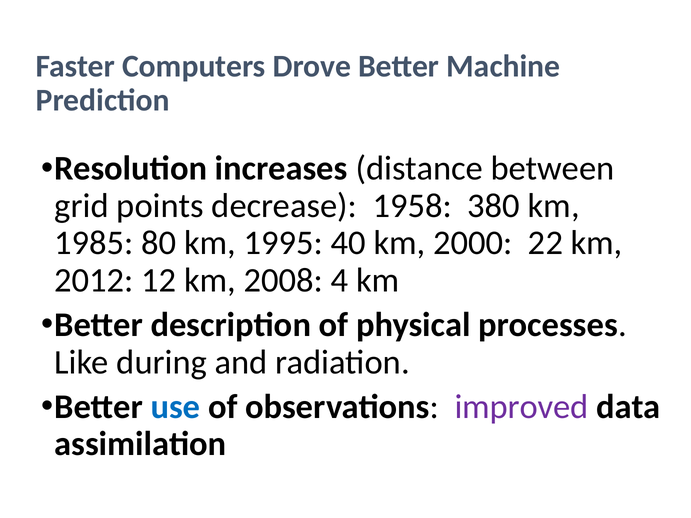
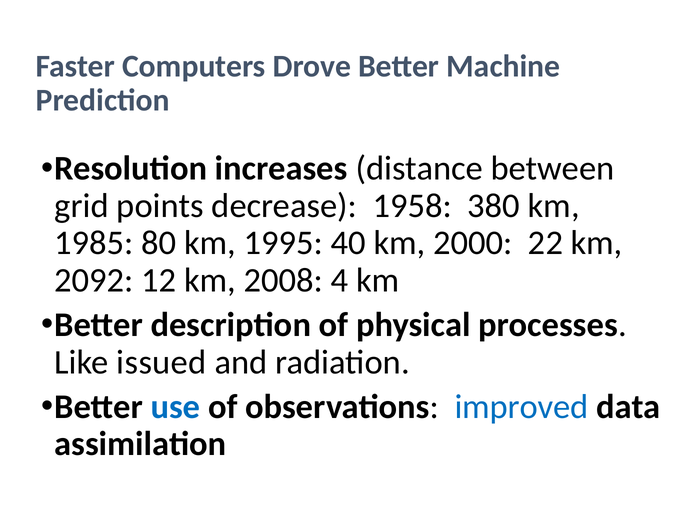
2012: 2012 -> 2092
during: during -> issued
improved colour: purple -> blue
